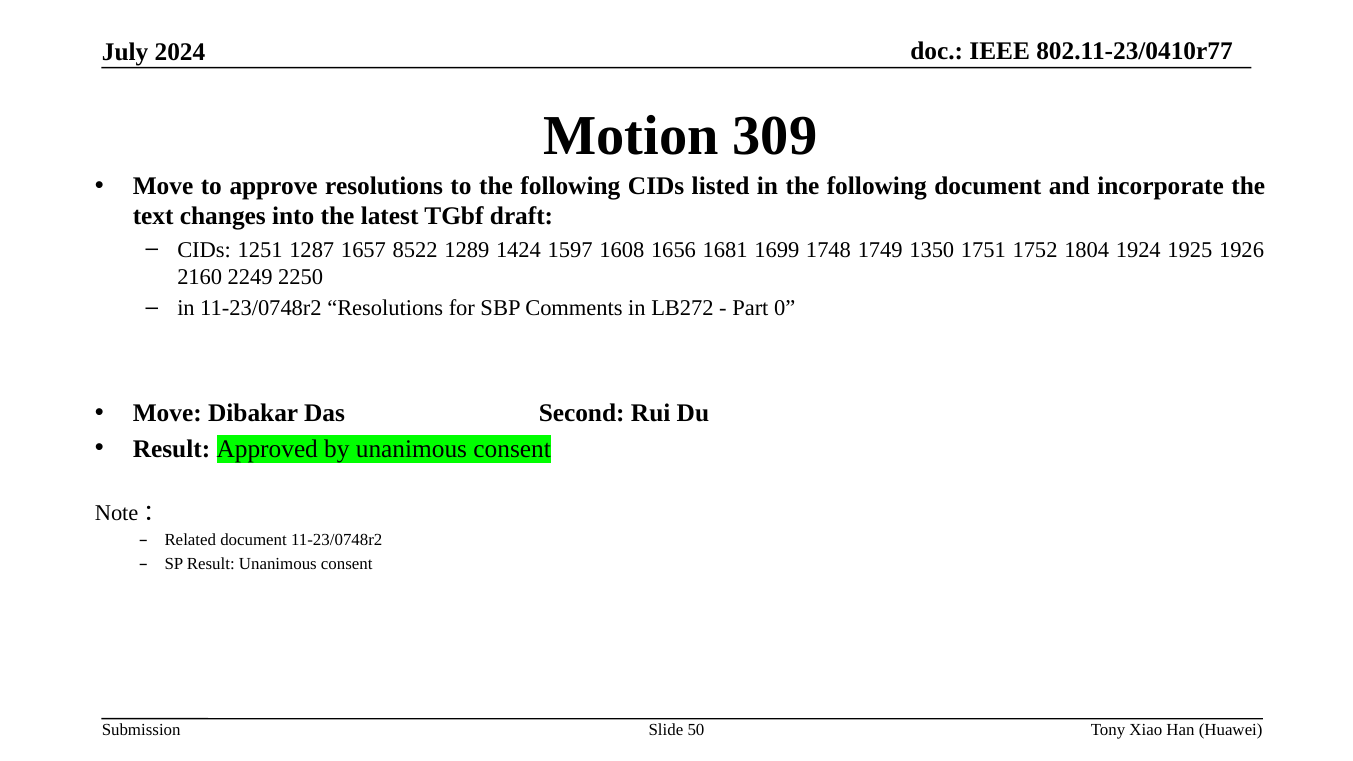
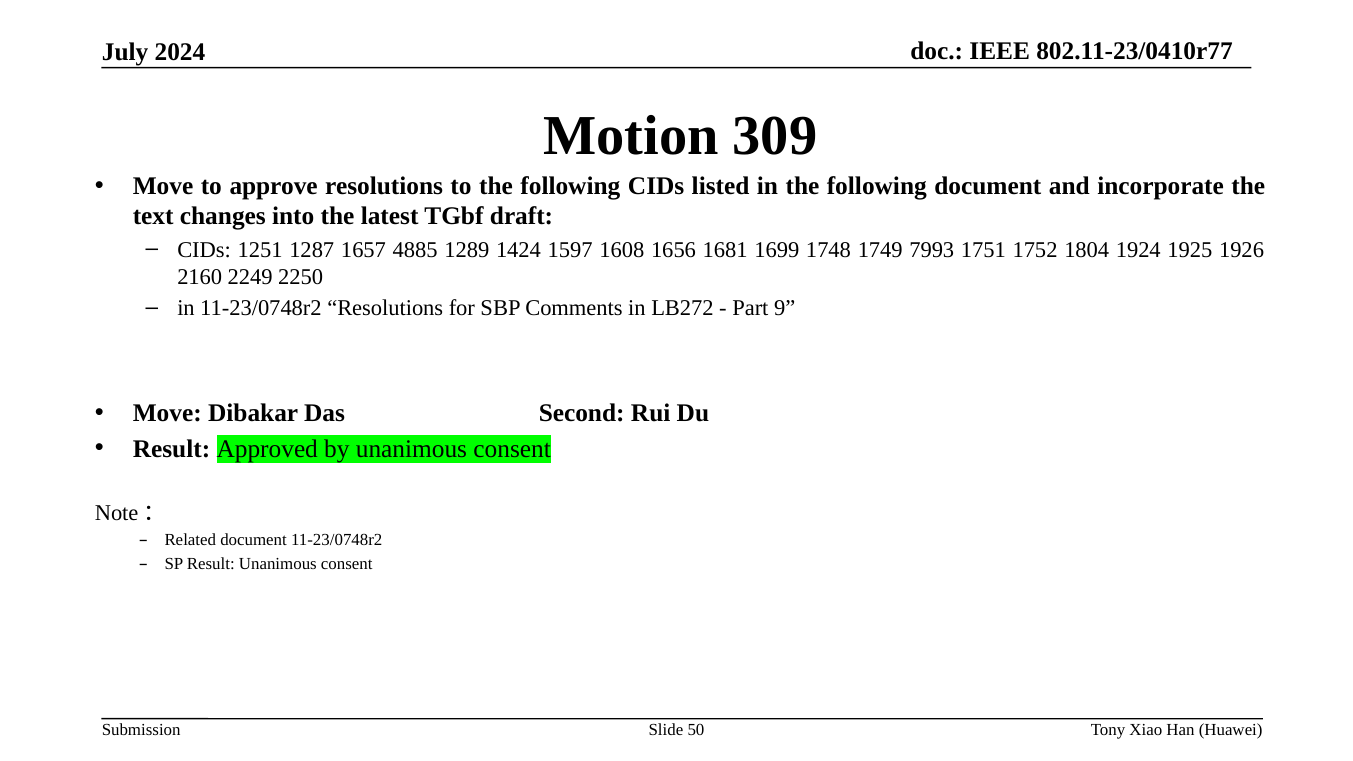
8522: 8522 -> 4885
1350: 1350 -> 7993
0: 0 -> 9
